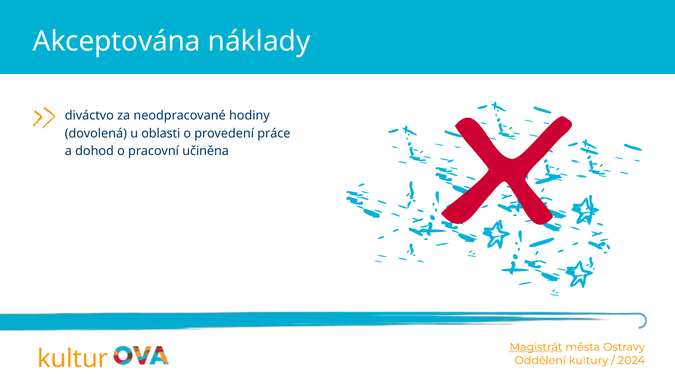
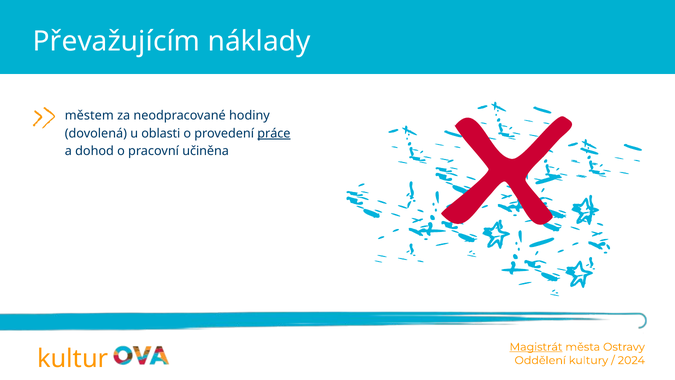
Akceptována: Akceptována -> Převažujícím
diváctvo: diváctvo -> městem
práce underline: none -> present
